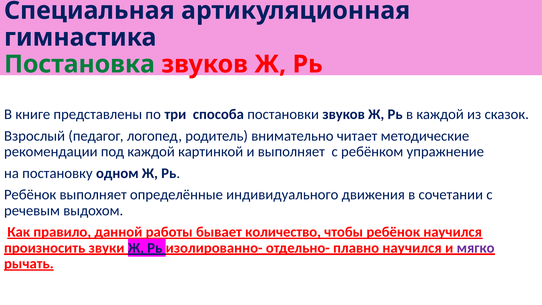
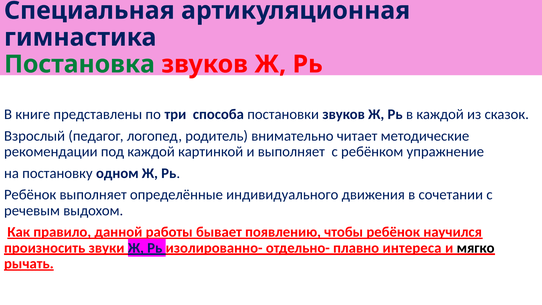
количество: количество -> появлению
плавно научился: научился -> интереса
мягко colour: purple -> black
